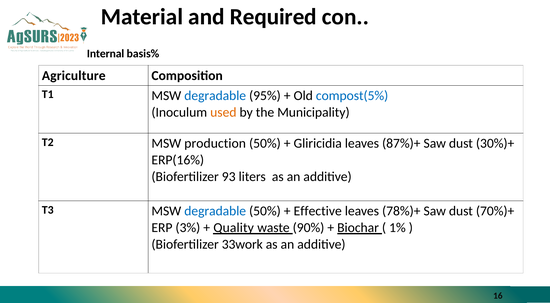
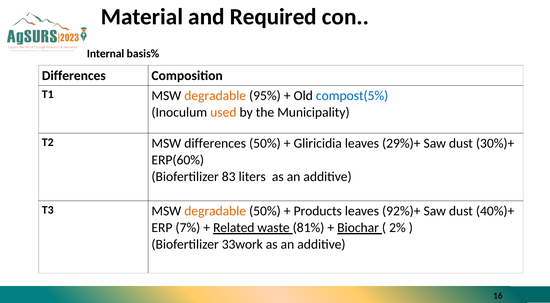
Agriculture at (74, 75): Agriculture -> Differences
degradable at (215, 96) colour: blue -> orange
MSW production: production -> differences
87%)+: 87%)+ -> 29%)+
ERP(16%: ERP(16% -> ERP(60%
93: 93 -> 83
degradable at (215, 211) colour: blue -> orange
Effective: Effective -> Products
78%)+: 78%)+ -> 92%)+
70%)+: 70%)+ -> 40%)+
3%: 3% -> 7%
Quality: Quality -> Related
90%: 90% -> 81%
1%: 1% -> 2%
